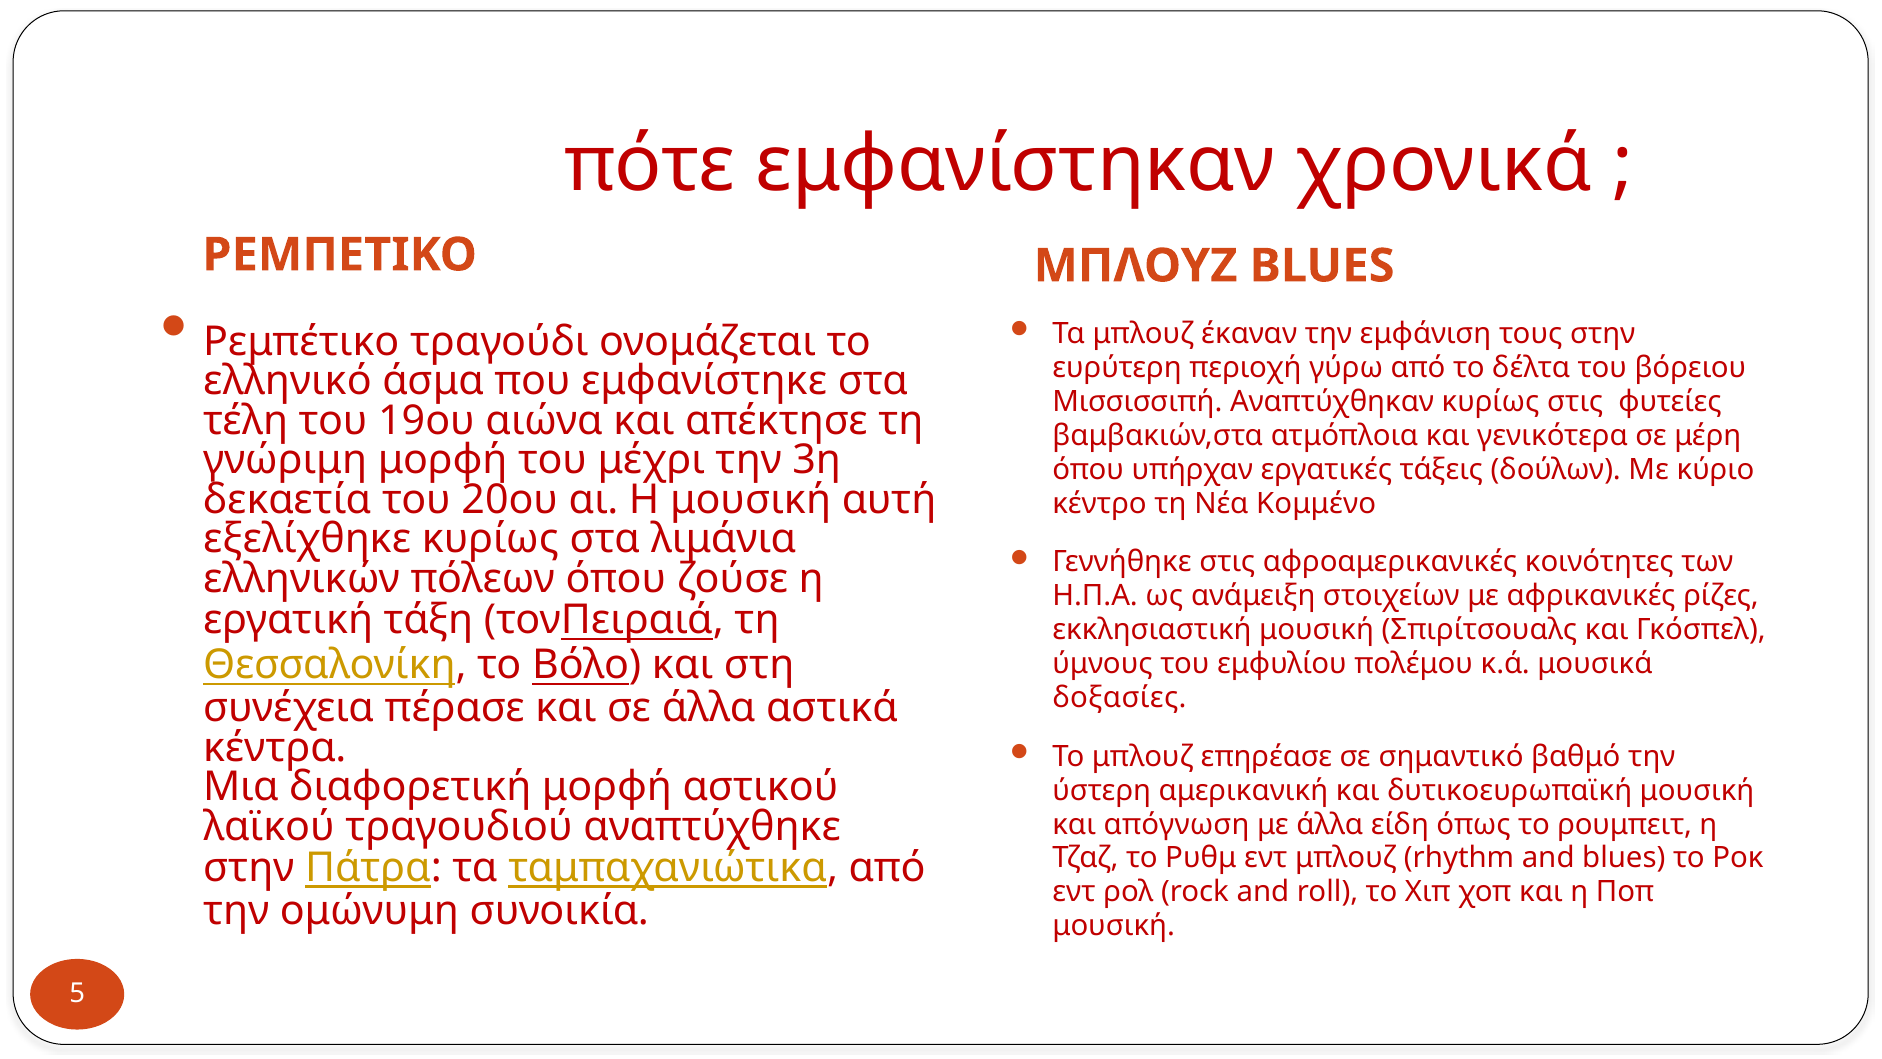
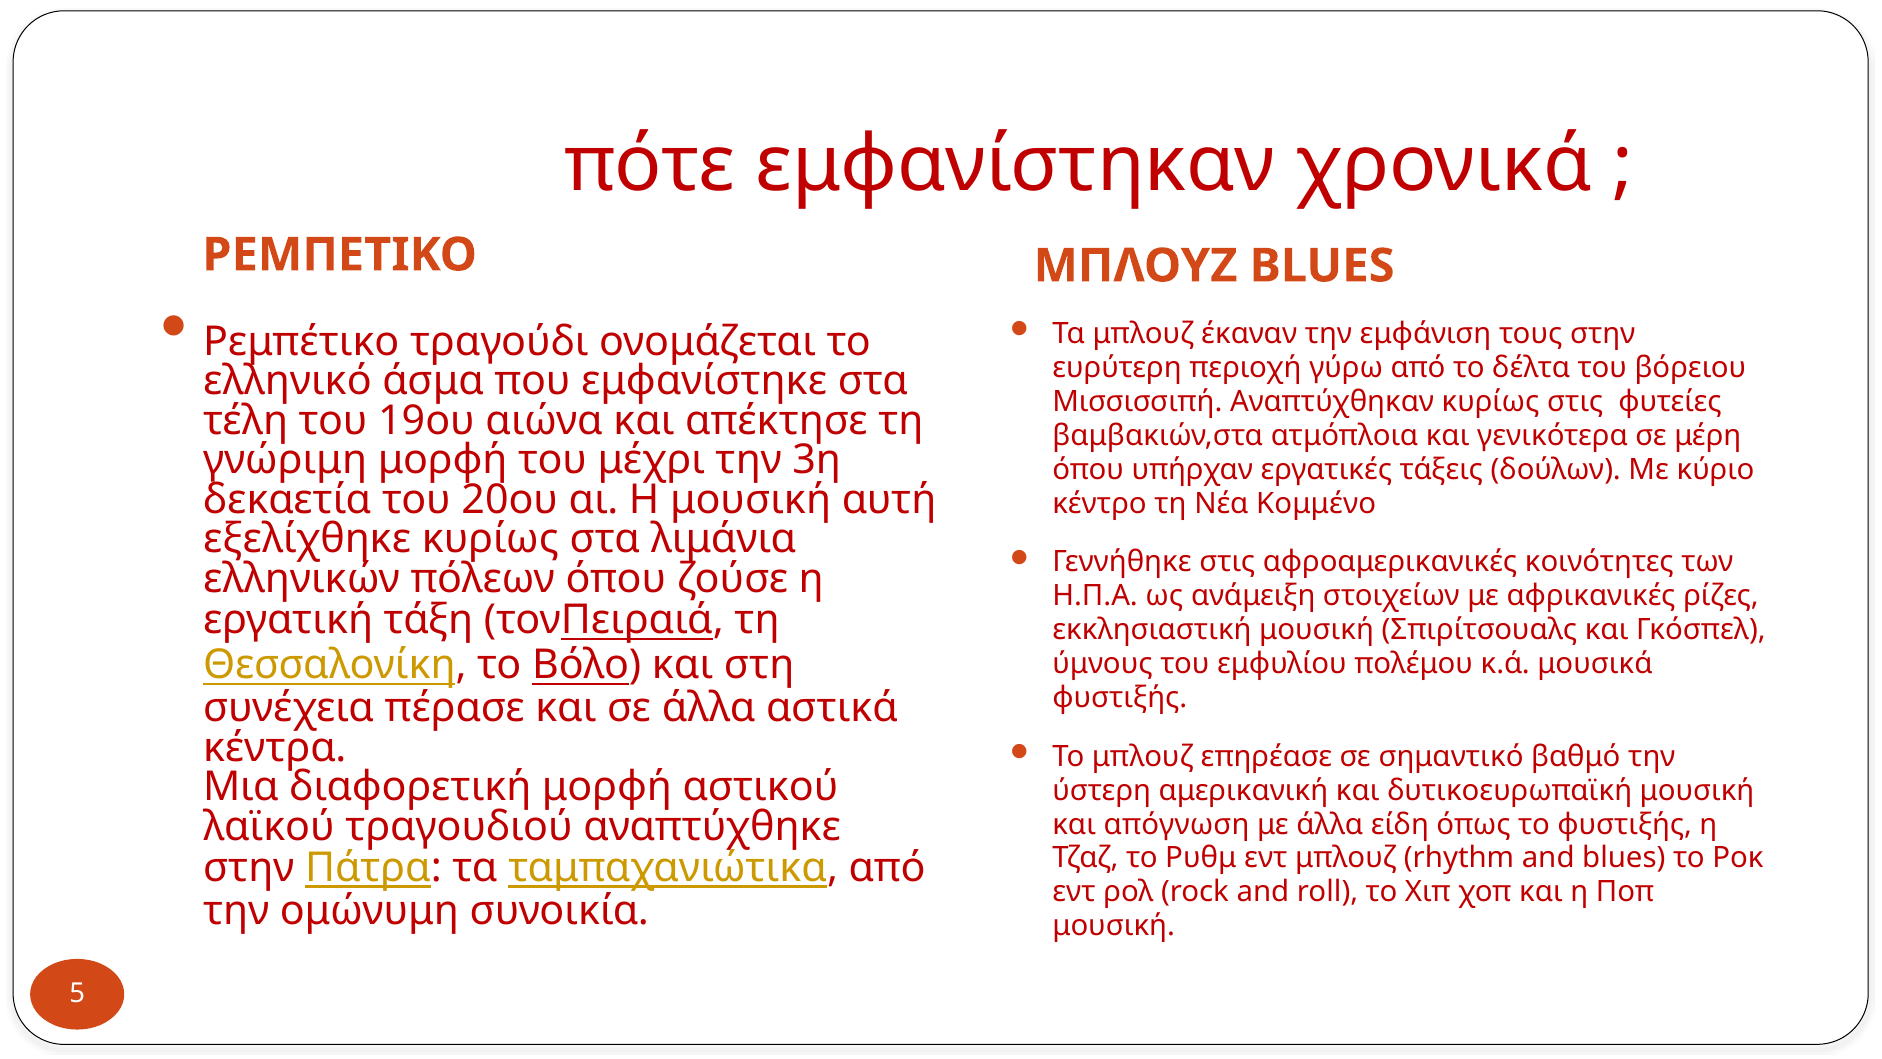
δοξασίες at (1120, 698): δοξασίες -> φυστιξής
το ρουμπειτ: ρουμπειτ -> φυστιξής
